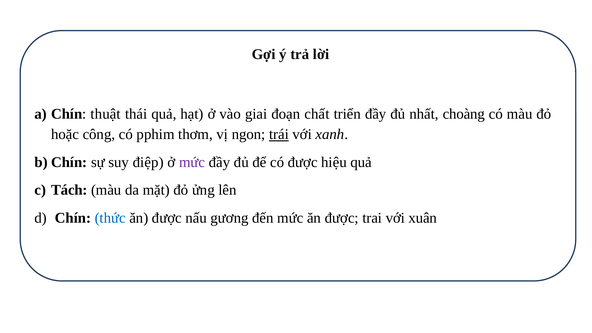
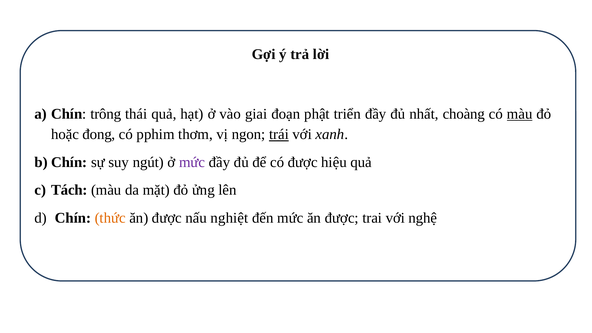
thuật: thuật -> trông
chất: chất -> phật
màu at (520, 114) underline: none -> present
công: công -> đong
điệp: điệp -> ngút
thức colour: blue -> orange
gương: gương -> nghiệt
xuân: xuân -> nghệ
